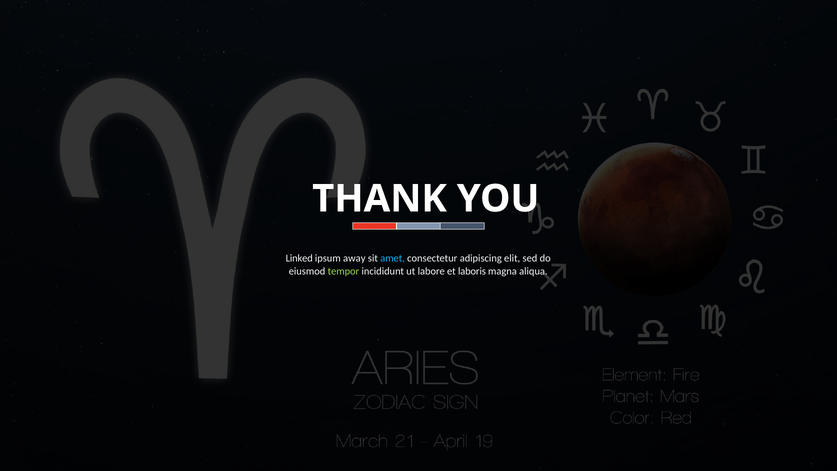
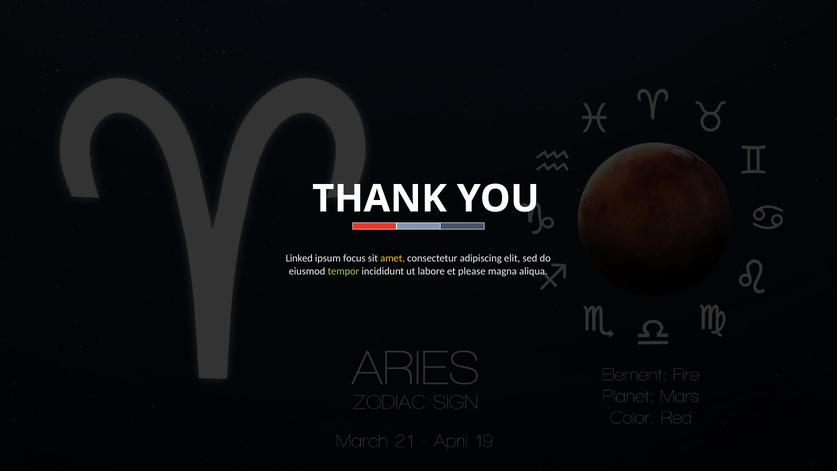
away: away -> focus
amet colour: light blue -> yellow
laboris: laboris -> please
